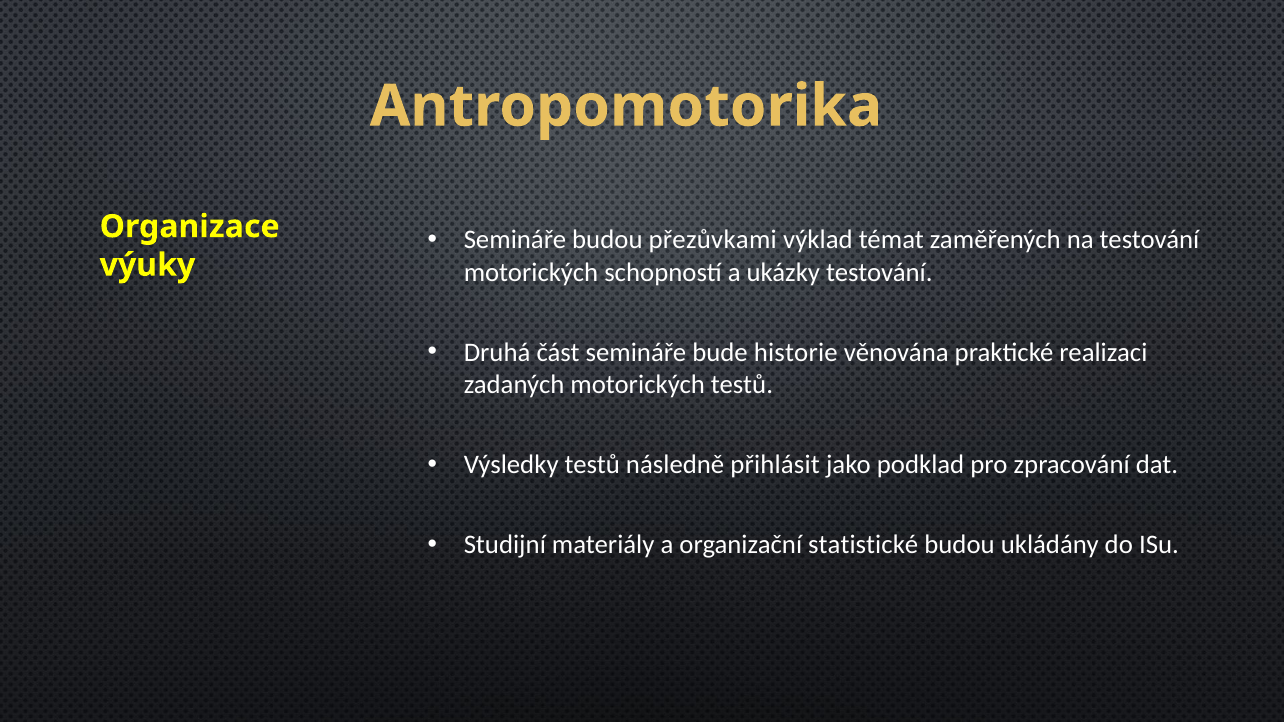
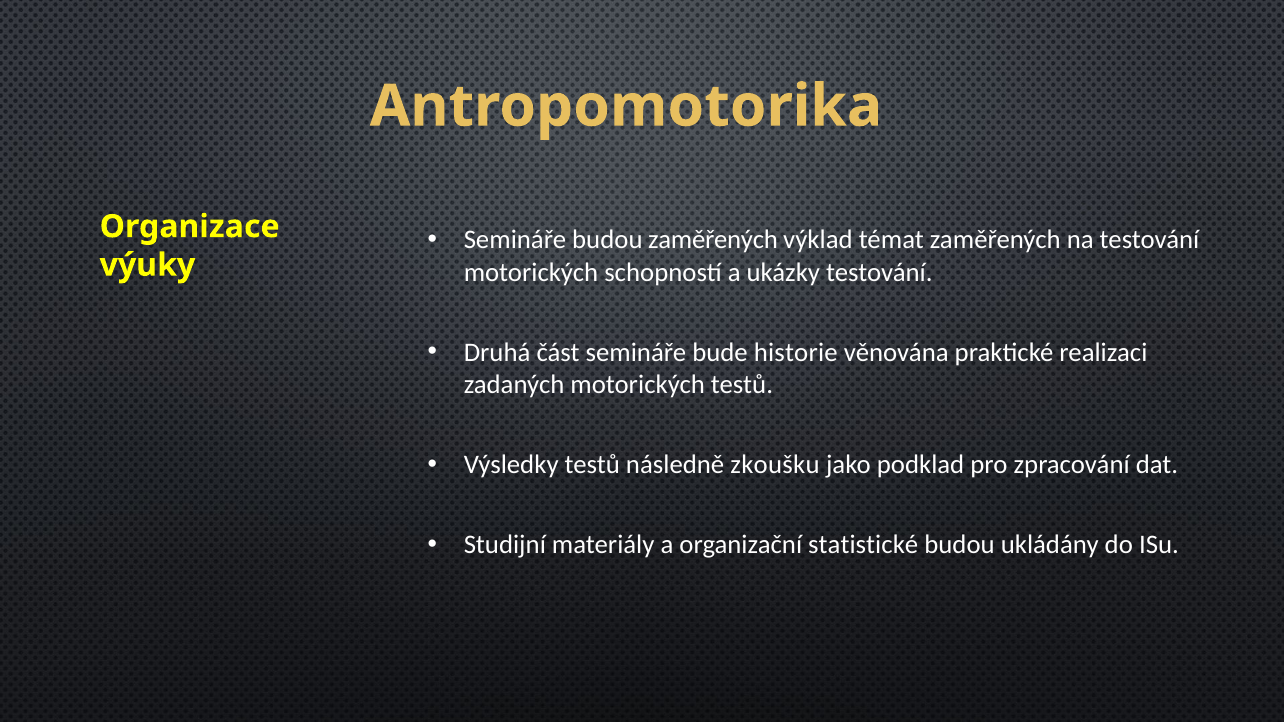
budou přezůvkami: přezůvkami -> zaměřených
přihlásit: přihlásit -> zkoušku
